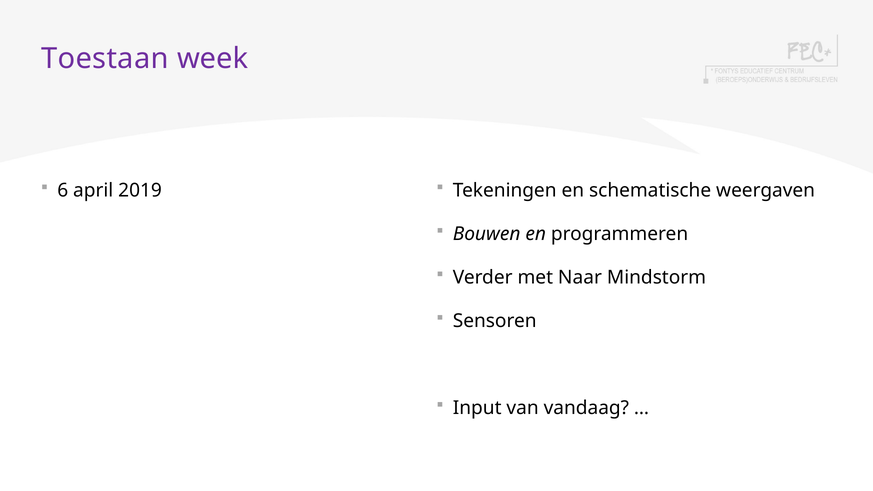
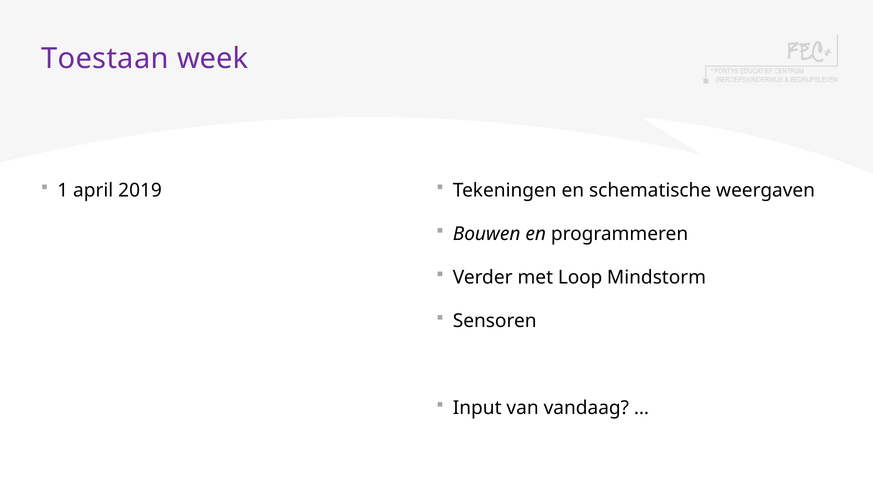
6: 6 -> 1
Naar: Naar -> Loop
